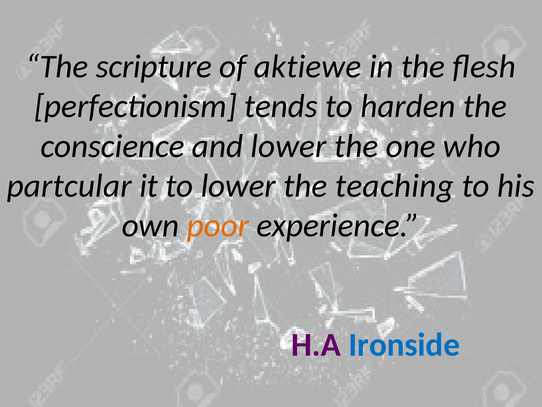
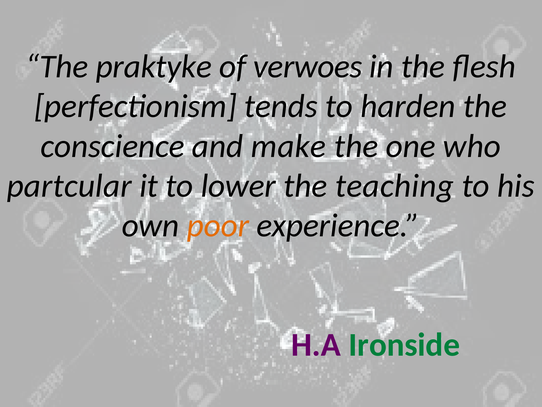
scripture: scripture -> praktyke
aktiewe: aktiewe -> verwoes
and lower: lower -> make
Ironside colour: blue -> green
